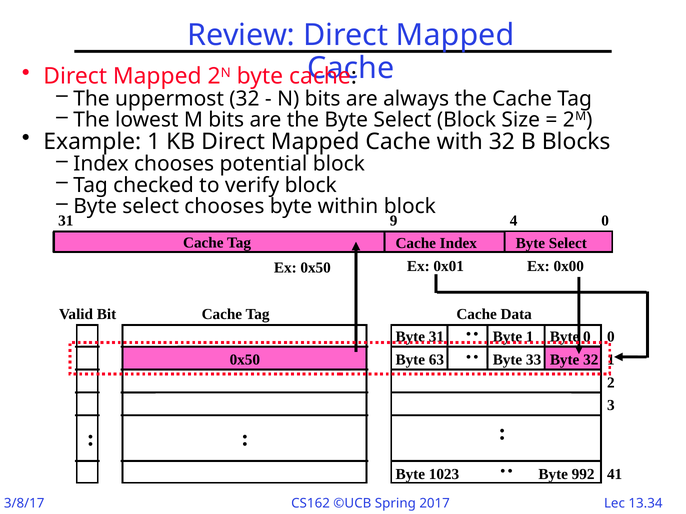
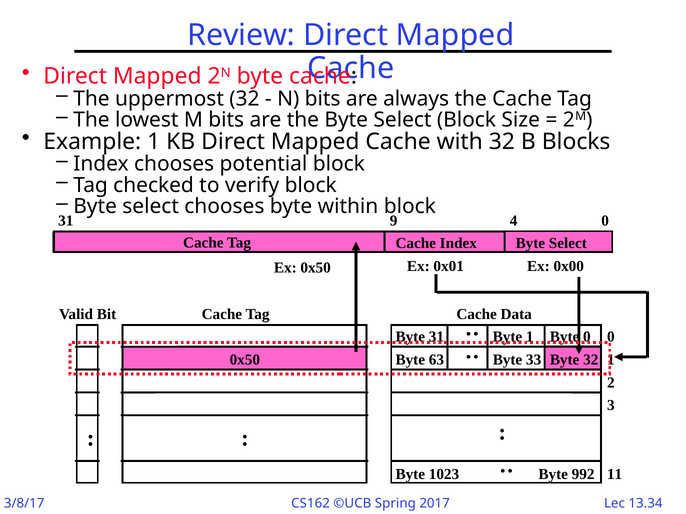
41: 41 -> 11
